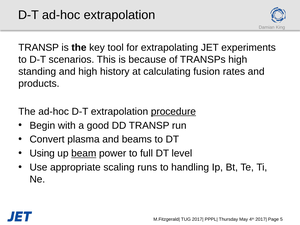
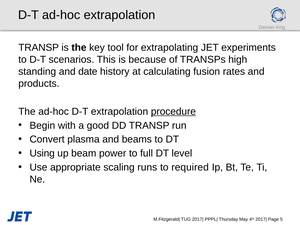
and high: high -> date
beam underline: present -> none
handling: handling -> required
